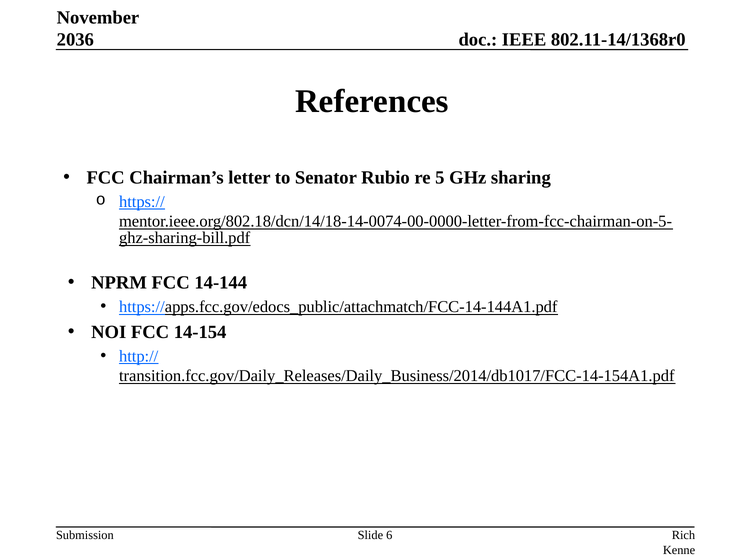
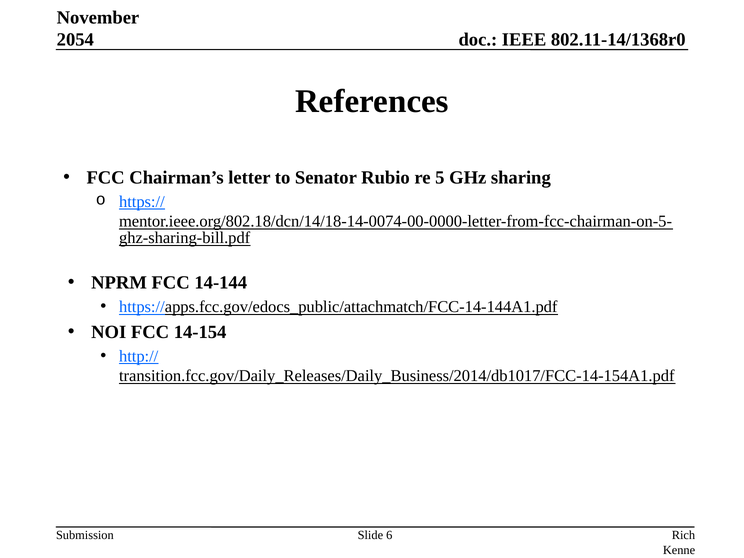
2036: 2036 -> 2054
